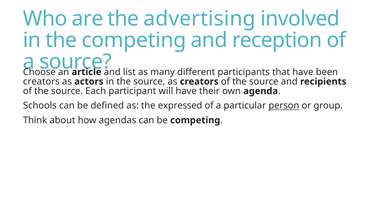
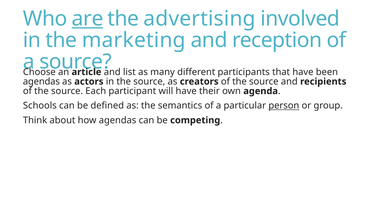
are underline: none -> present
the competing: competing -> marketing
creators at (41, 82): creators -> agendas
expressed: expressed -> semantics
